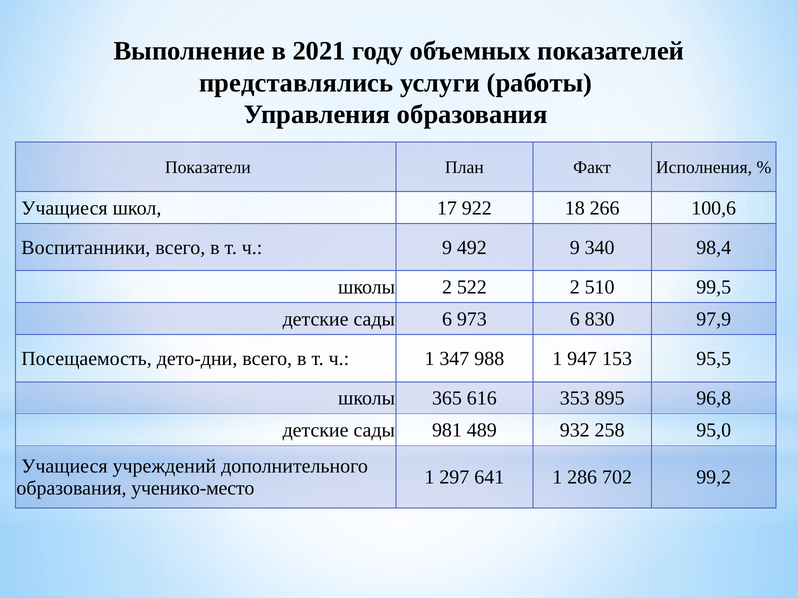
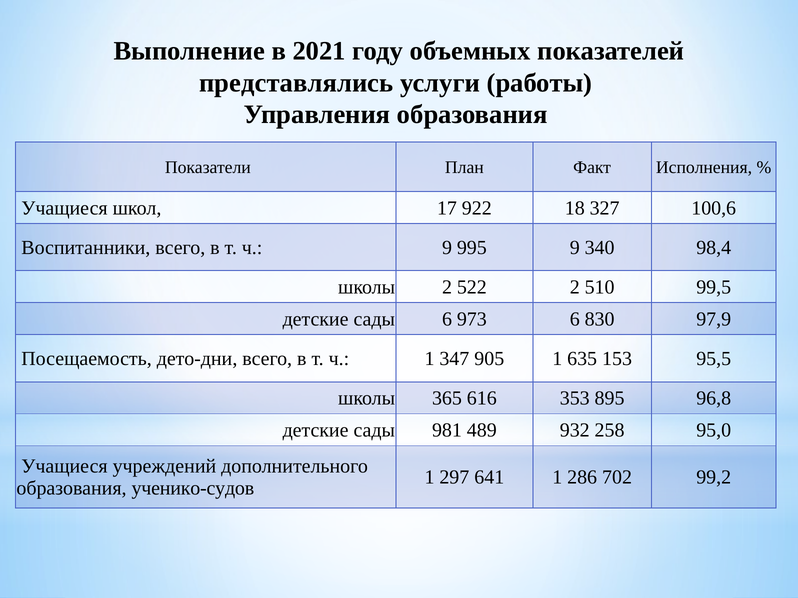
266: 266 -> 327
492: 492 -> 995
988: 988 -> 905
947: 947 -> 635
ученико-место: ученико-место -> ученико-судов
